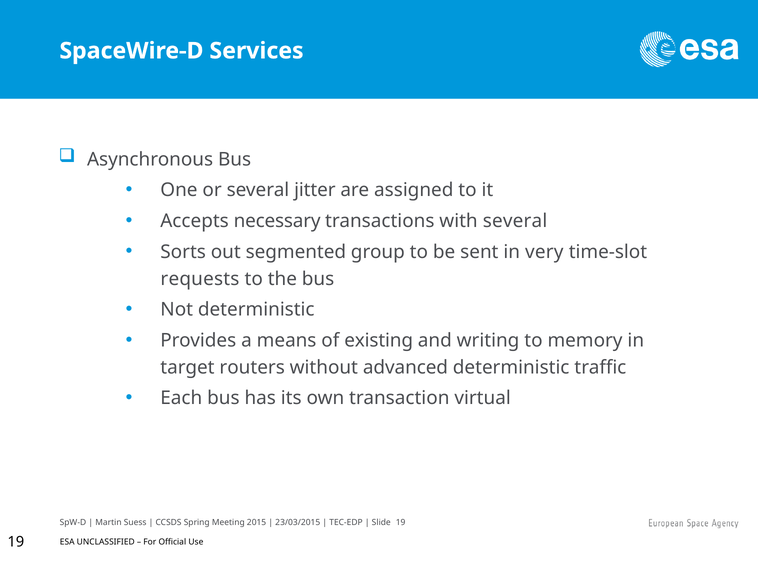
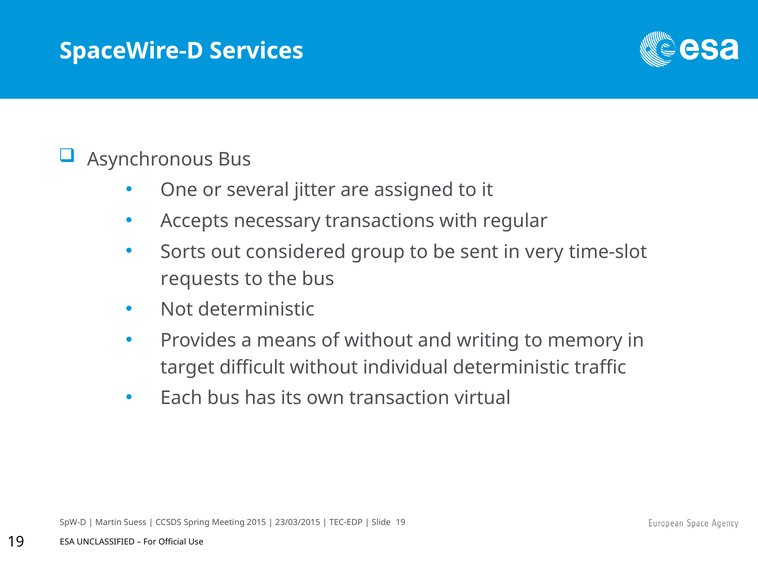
with several: several -> regular
segmented: segmented -> considered
of existing: existing -> without
routers: routers -> difficult
advanced: advanced -> individual
